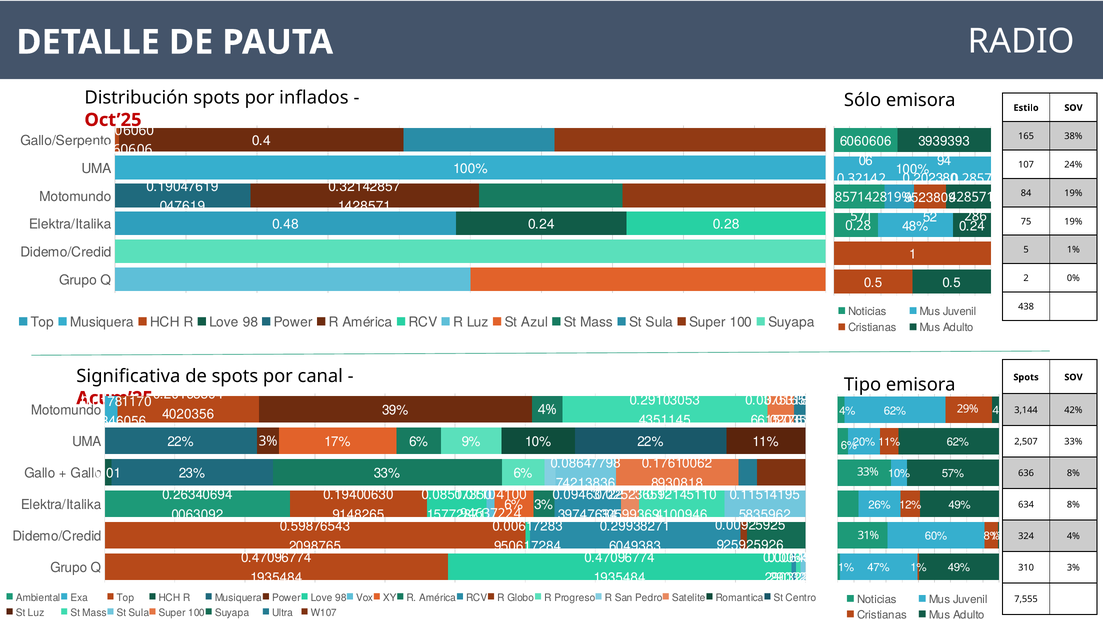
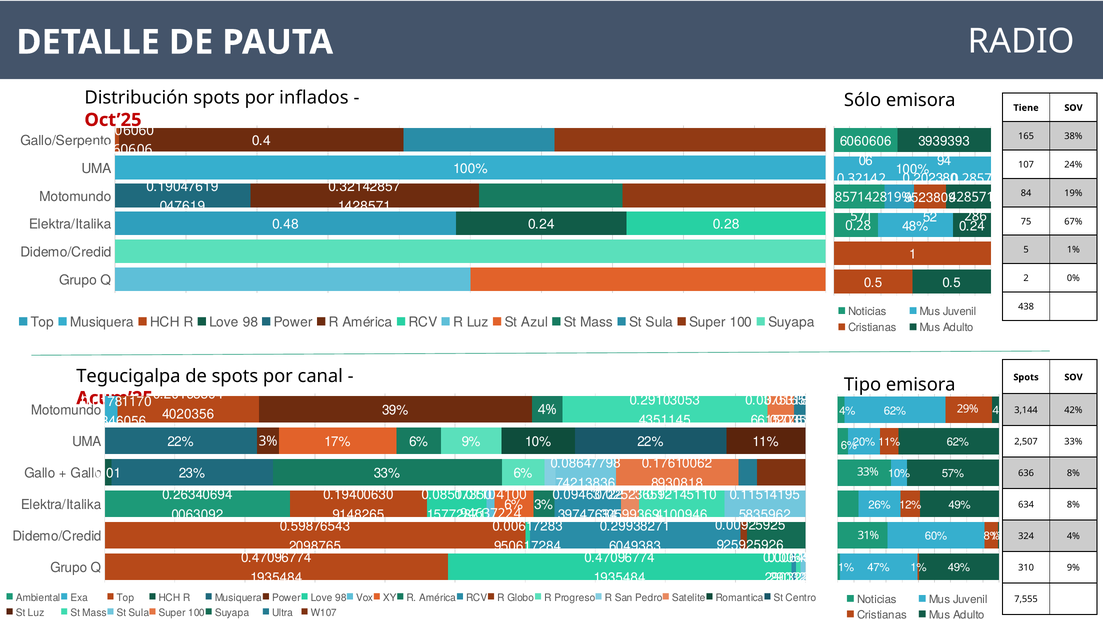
Estilo: Estilo -> Tiene
75 19%: 19% -> 67%
Significativa: Significativa -> Tegucigalpa
310 3%: 3% -> 9%
